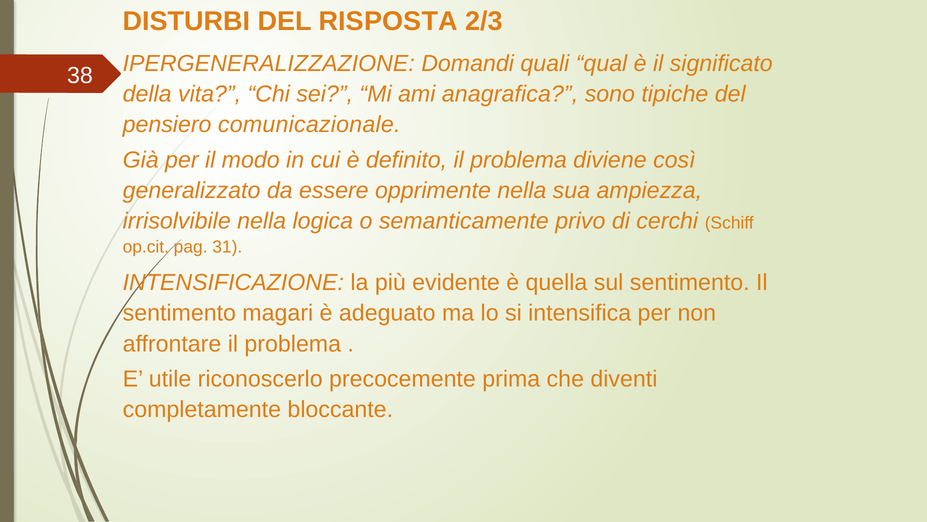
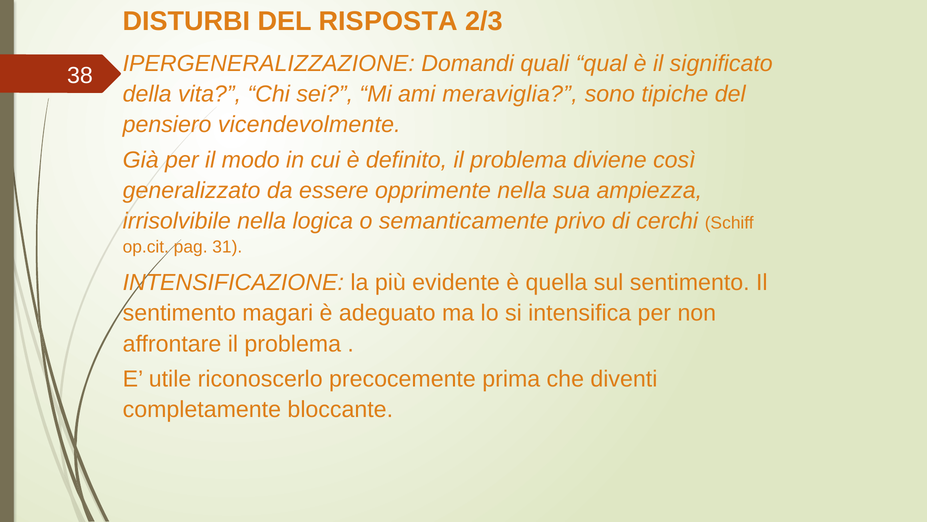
anagrafica: anagrafica -> meraviglia
comunicazionale: comunicazionale -> vicendevolmente
